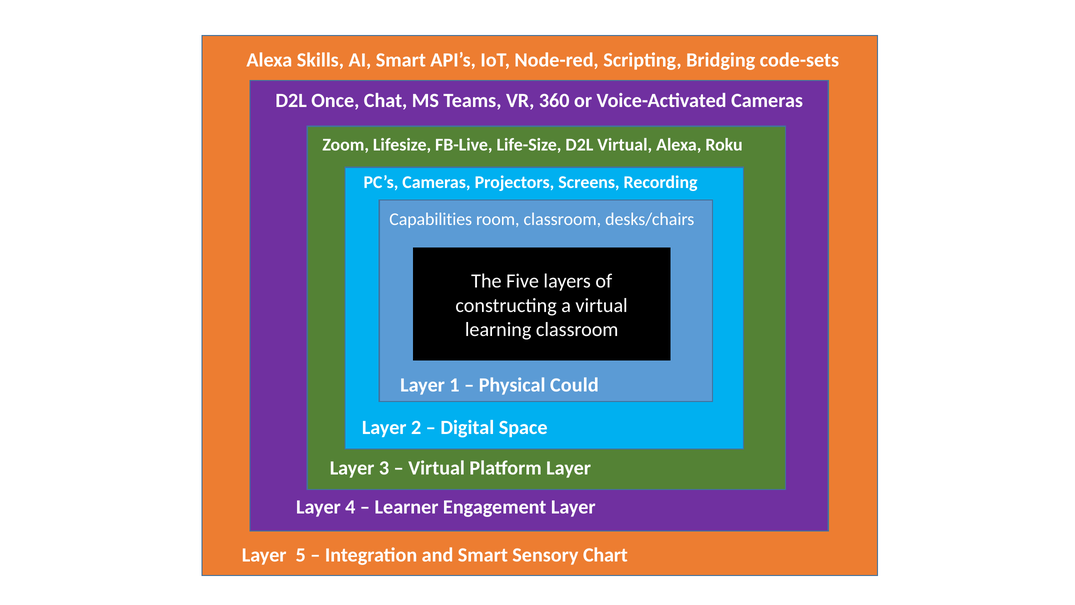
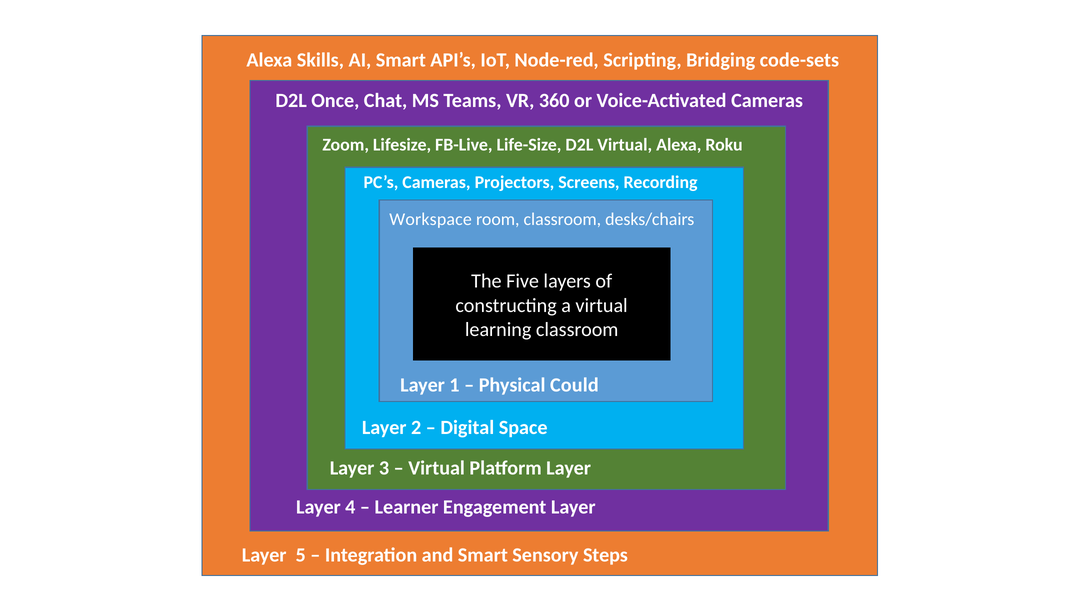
Capabilities: Capabilities -> Workspace
Chart: Chart -> Steps
